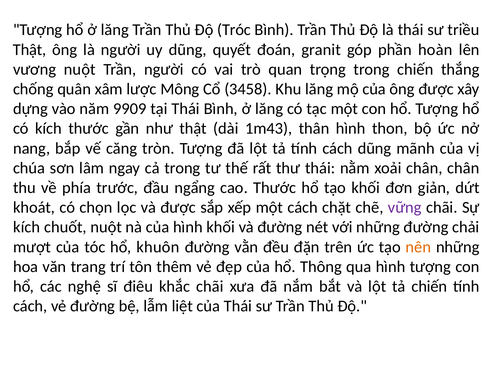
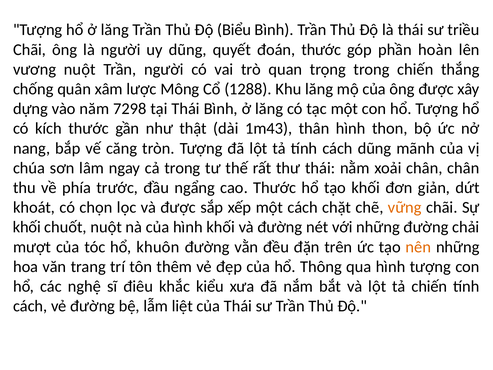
Tróc: Tróc -> Biểu
Thật at (30, 50): Thật -> Chãi
đoán granit: granit -> thước
3458: 3458 -> 1288
9909: 9909 -> 7298
vững colour: purple -> orange
kích at (27, 227): kích -> khối
khắc chãi: chãi -> kiểu
